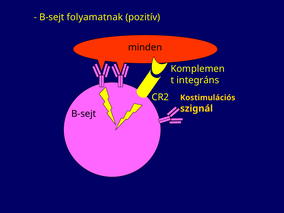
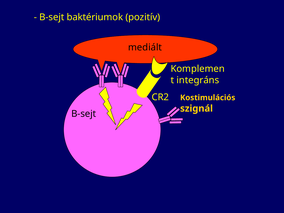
folyamatnak: folyamatnak -> baktériumok
minden: minden -> mediált
